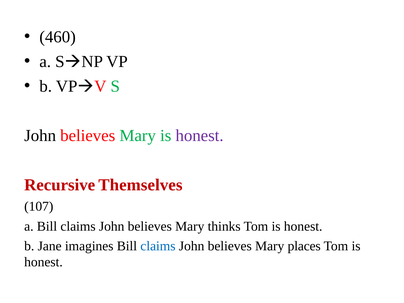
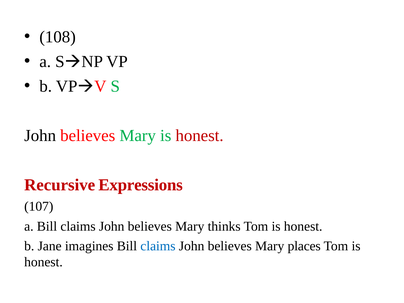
460: 460 -> 108
honest at (200, 136) colour: purple -> red
Themselves: Themselves -> Expressions
